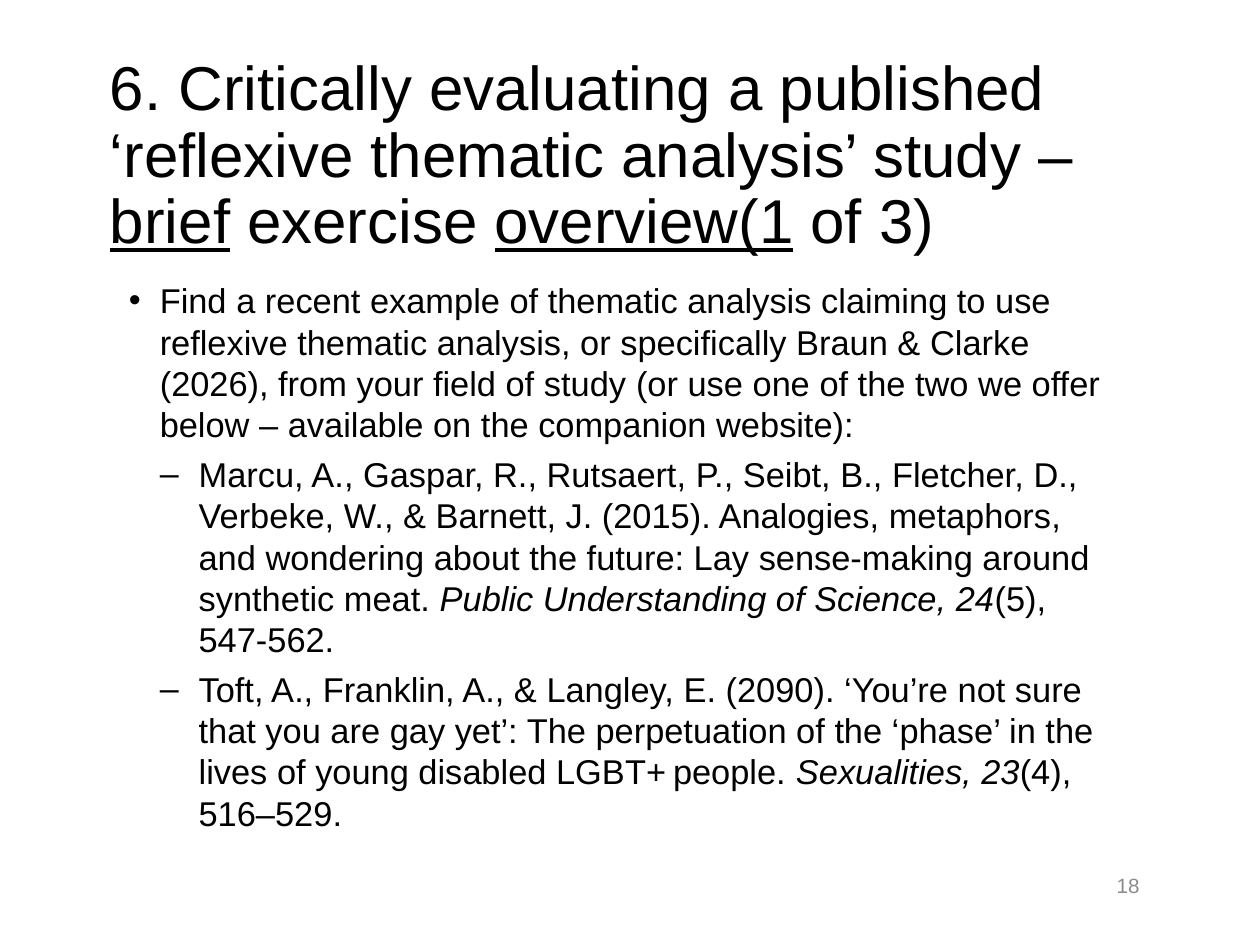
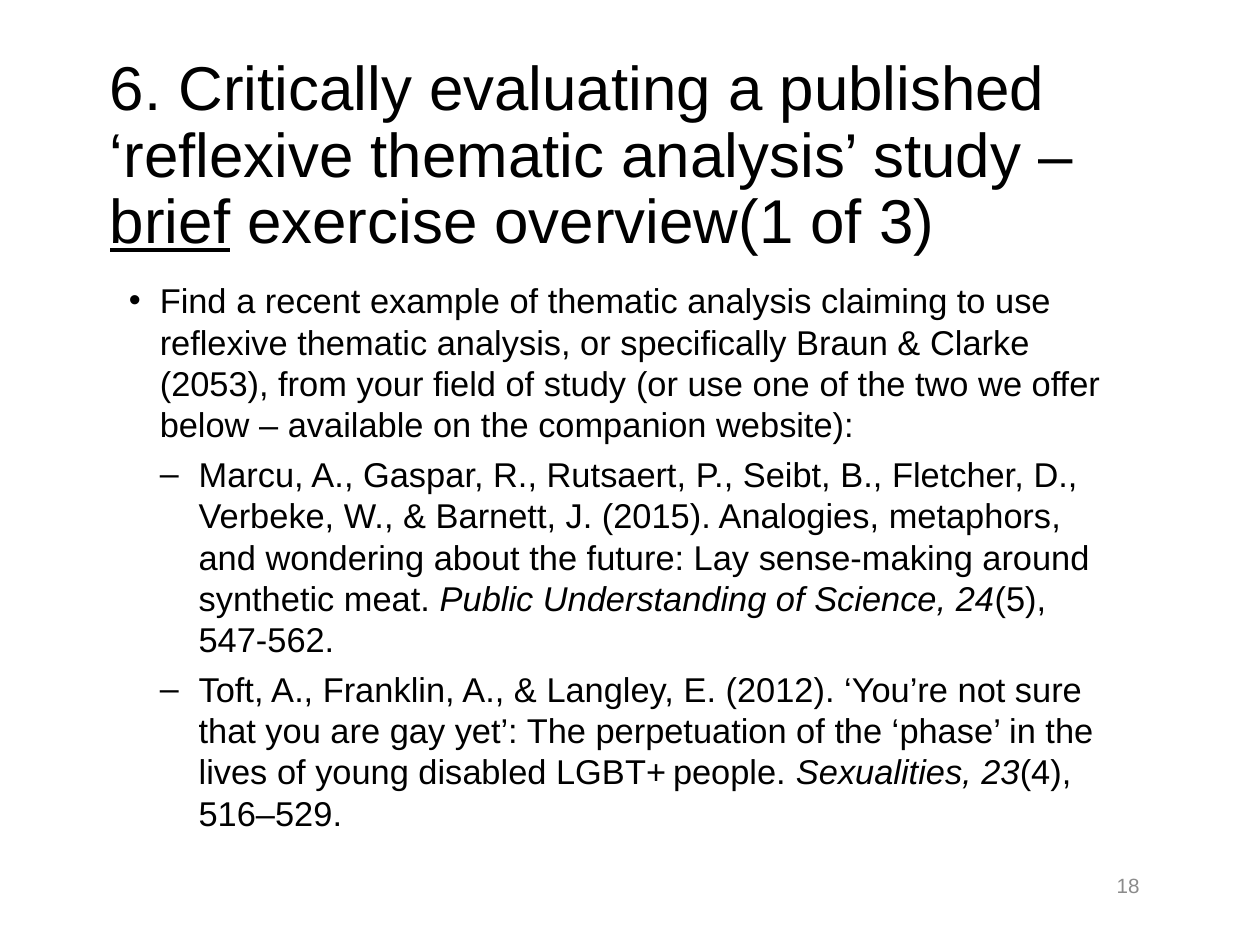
overview(1 underline: present -> none
2026: 2026 -> 2053
2090: 2090 -> 2012
